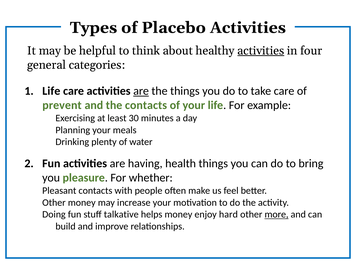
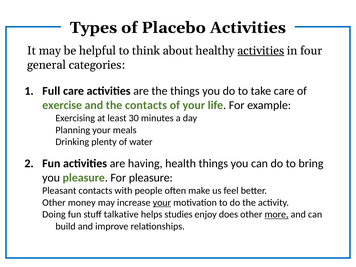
Life at (51, 91): Life -> Full
are at (141, 91) underline: present -> none
prevent: prevent -> exercise
For whether: whether -> pleasure
your at (162, 203) underline: none -> present
helps money: money -> studies
hard: hard -> does
